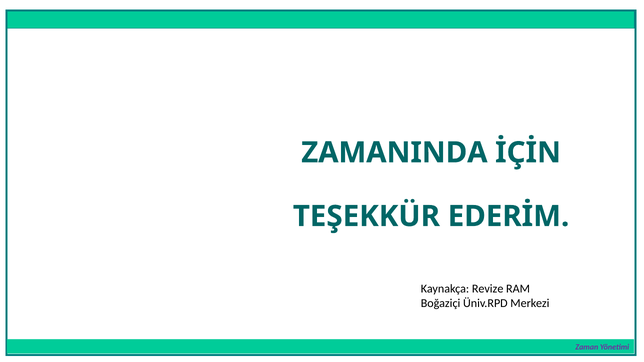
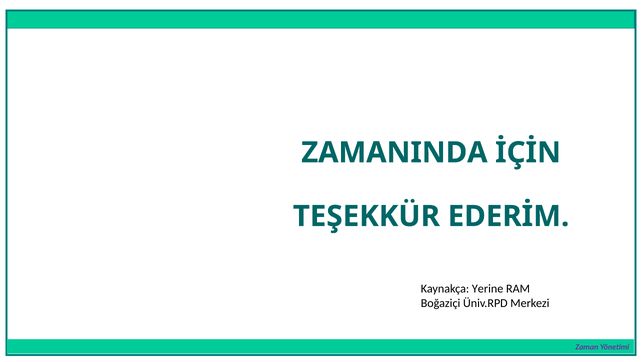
Revize: Revize -> Yerine
